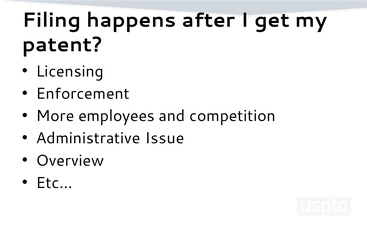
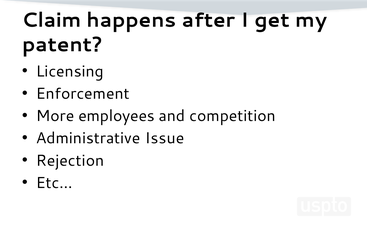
Filing: Filing -> Claim
Overview: Overview -> Rejection
